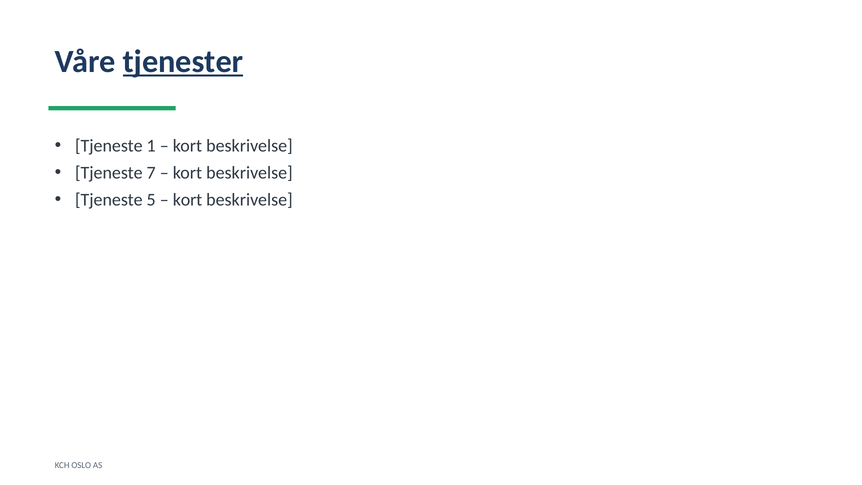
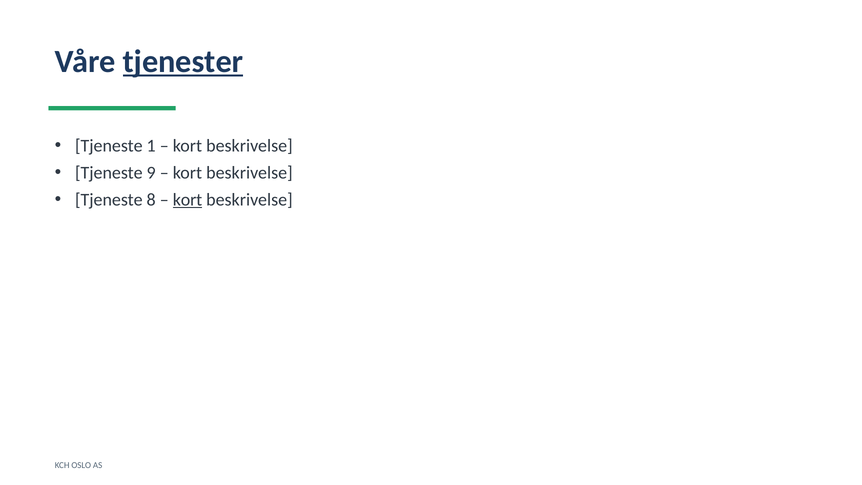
7: 7 -> 9
5: 5 -> 8
kort at (188, 200) underline: none -> present
